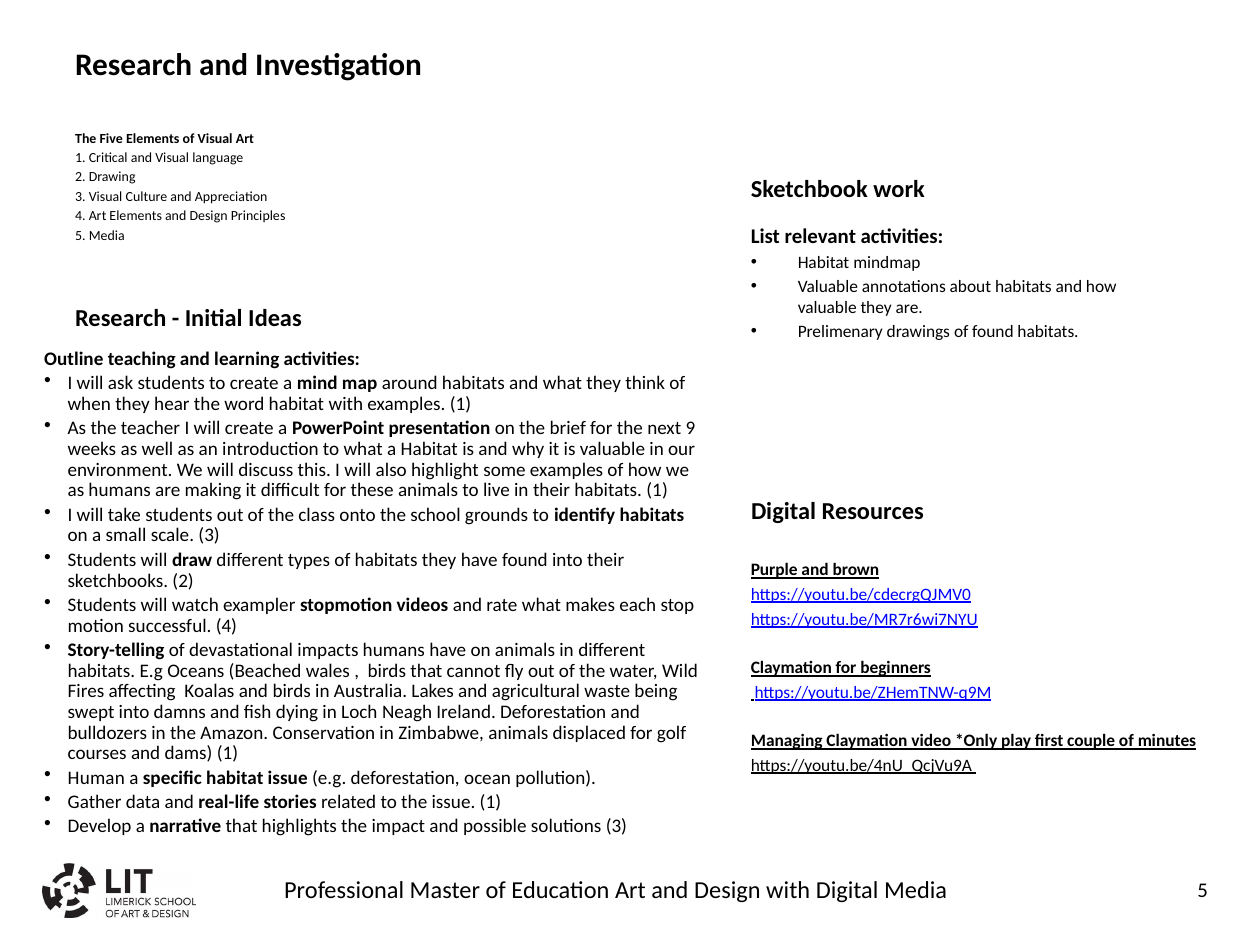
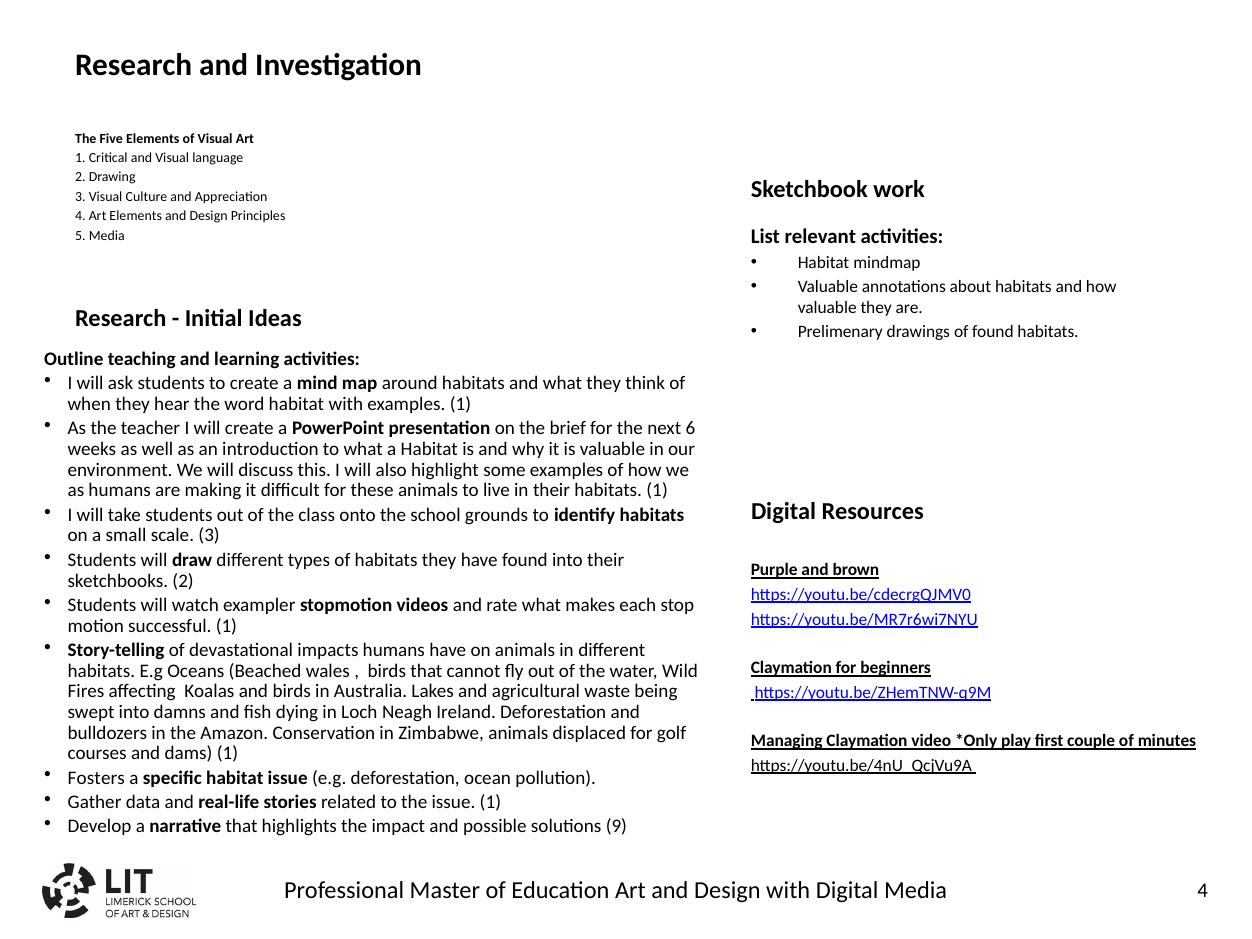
9: 9 -> 6
successful 4: 4 -> 1
Human: Human -> Fosters
solutions 3: 3 -> 9
Media 5: 5 -> 4
